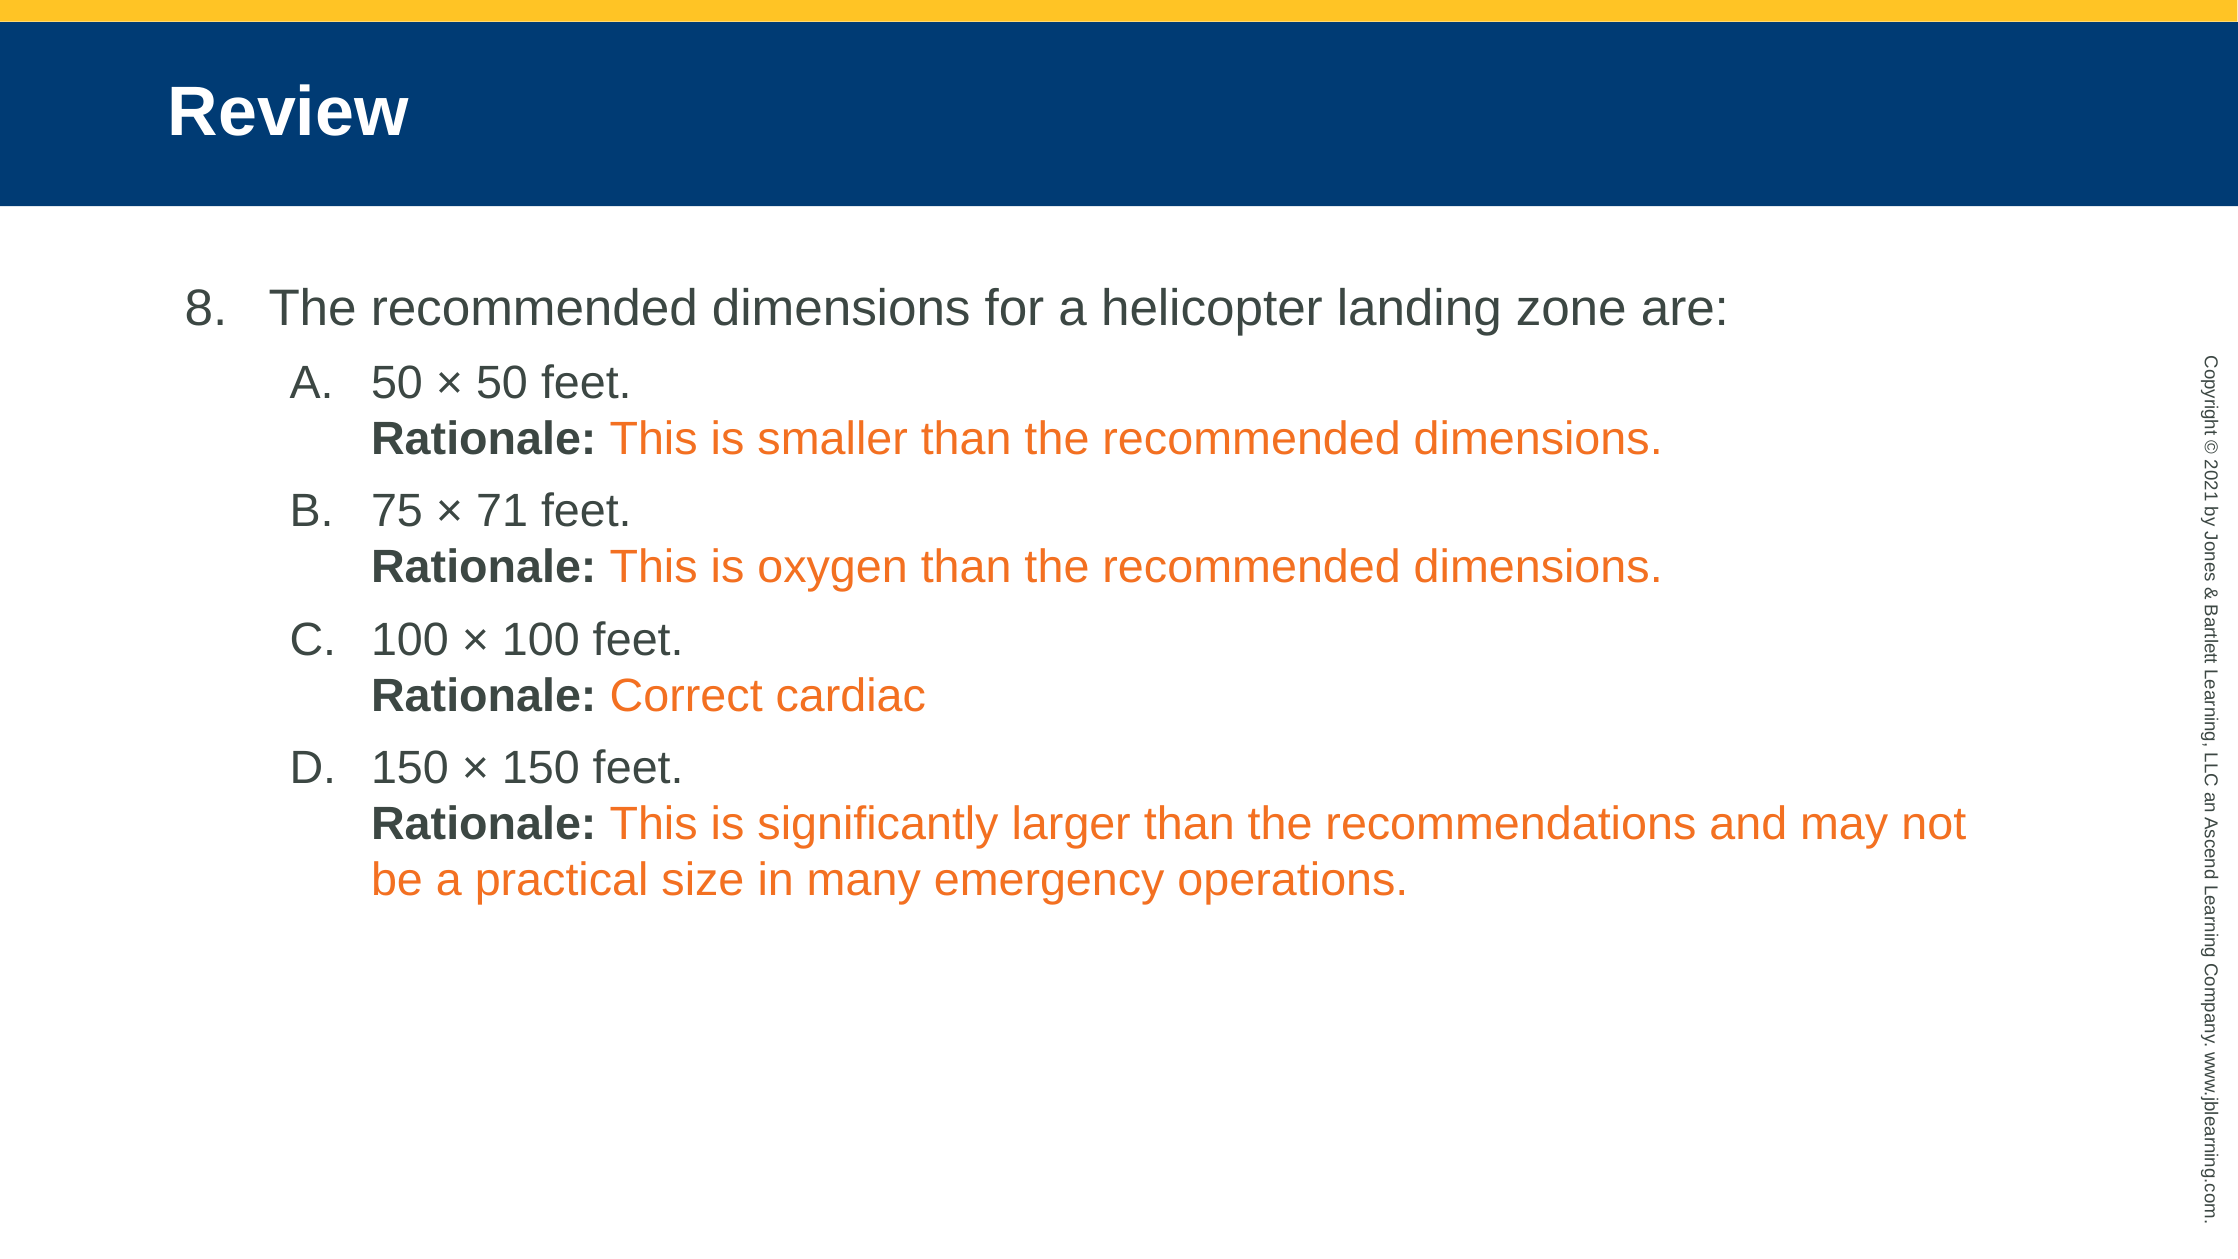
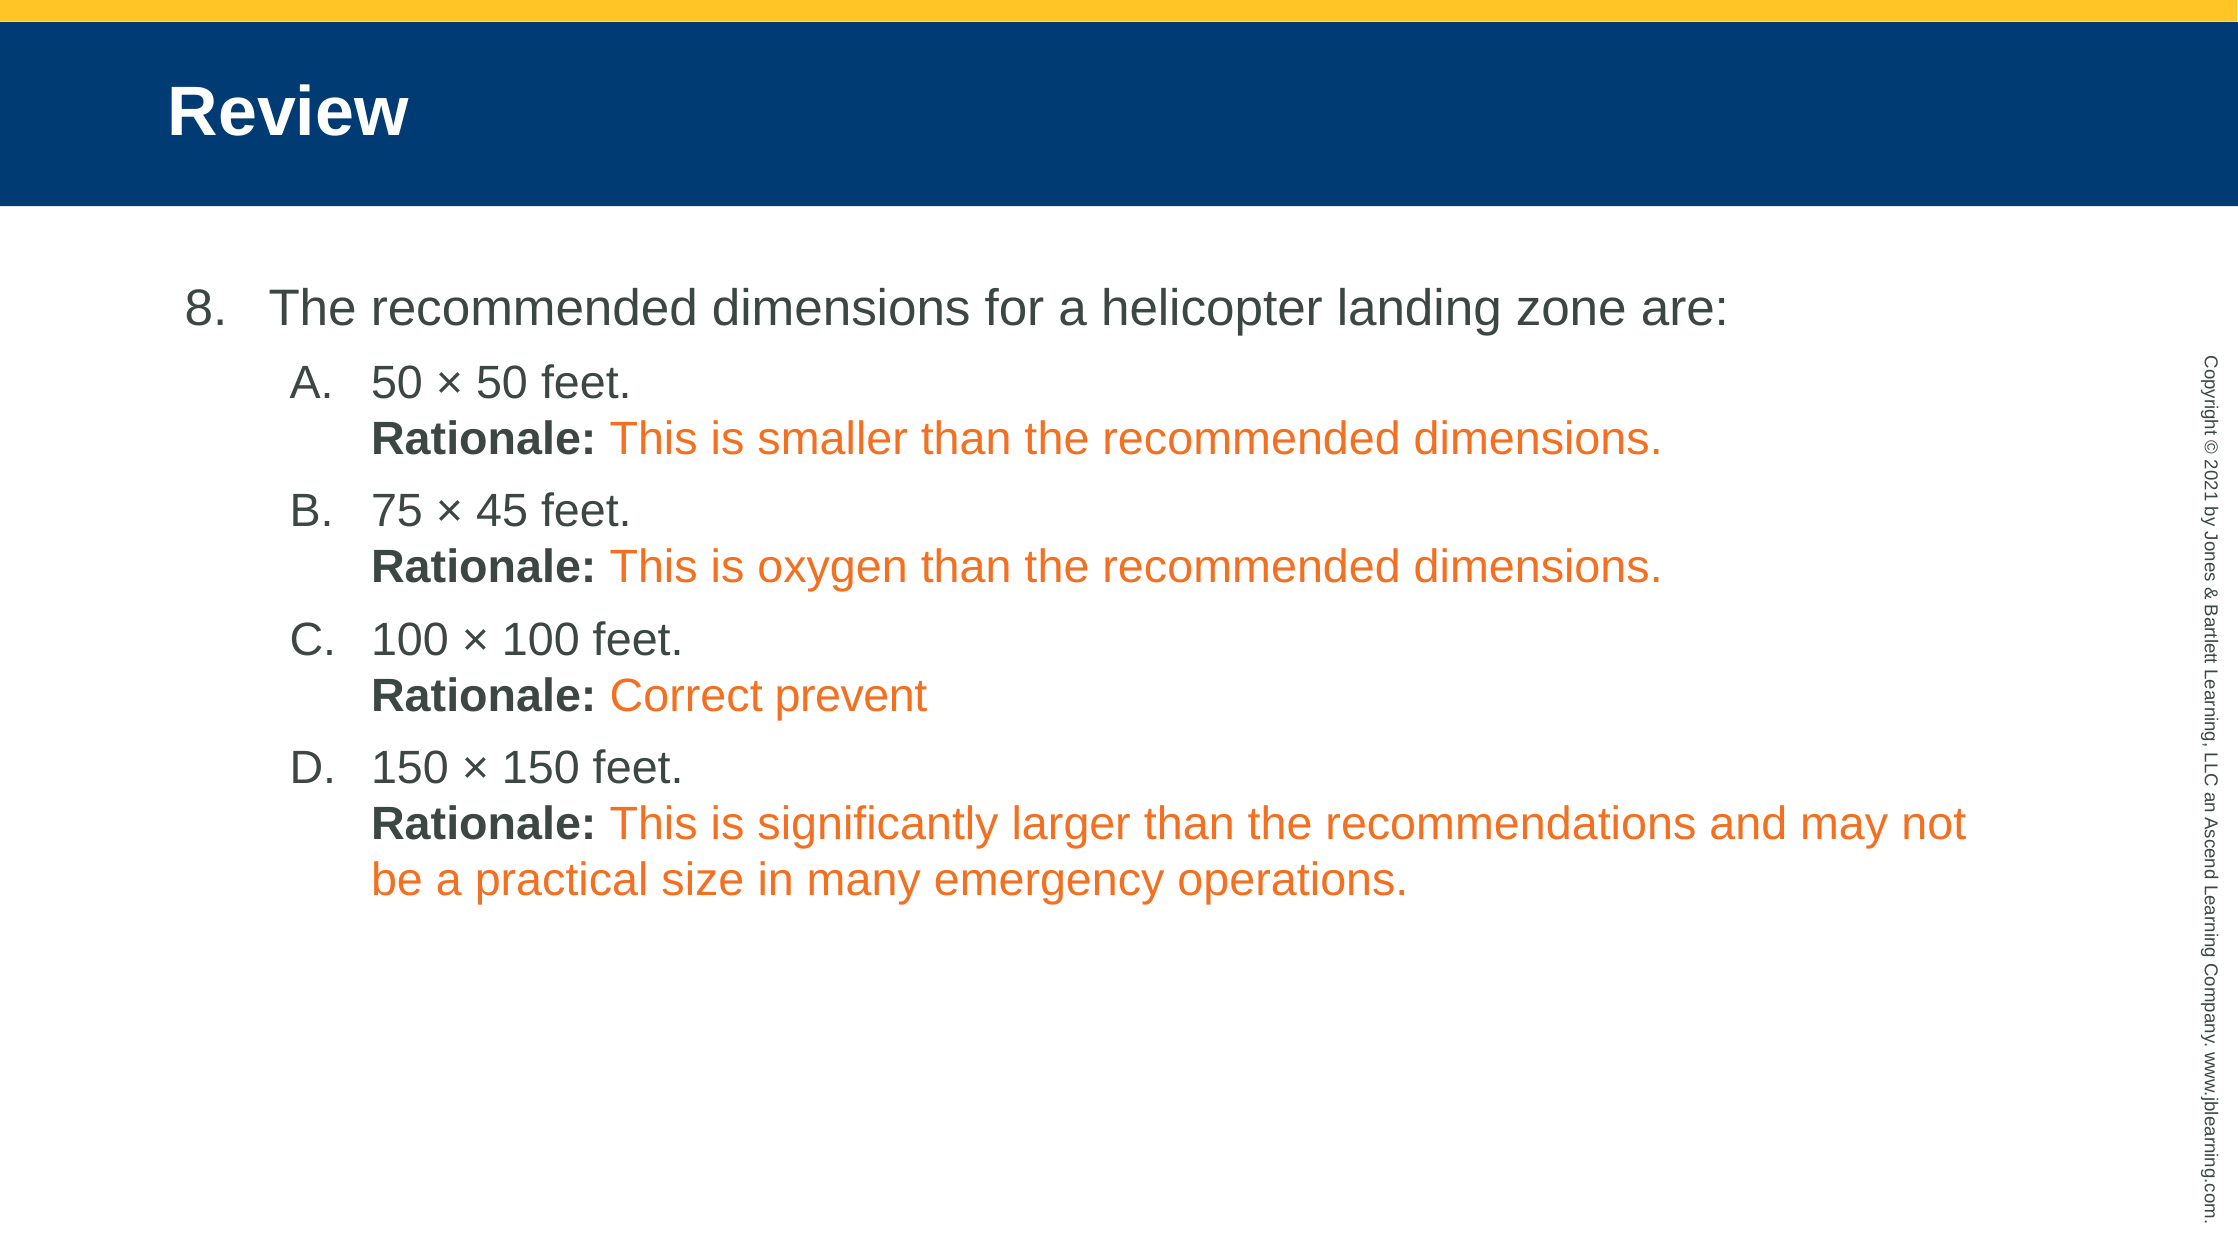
71: 71 -> 45
cardiac: cardiac -> prevent
